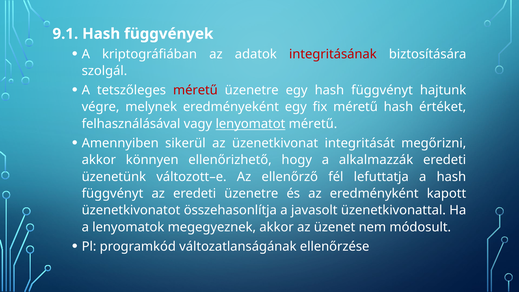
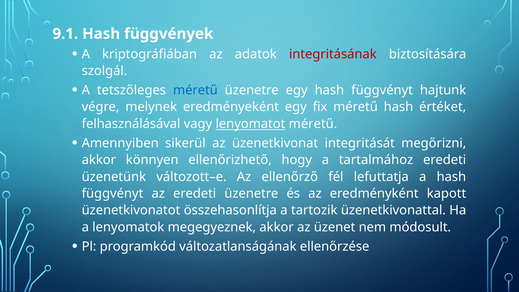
méretű at (195, 90) colour: red -> blue
alkalmazzák: alkalmazzák -> tartalmához
javasolt: javasolt -> tartozik
